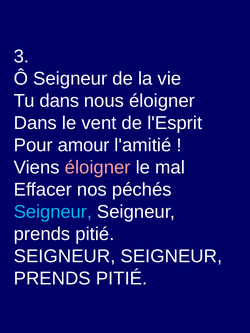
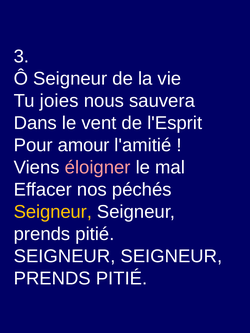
Tu dans: dans -> joies
nous éloigner: éloigner -> sauvera
Seigneur at (53, 212) colour: light blue -> yellow
